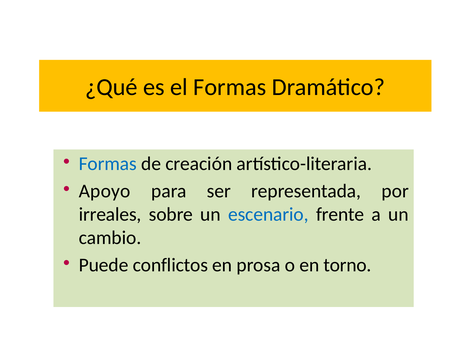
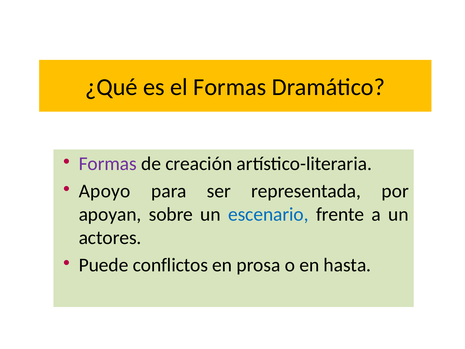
Formas at (108, 164) colour: blue -> purple
irreales: irreales -> apoyan
cambio: cambio -> actores
torno: torno -> hasta
